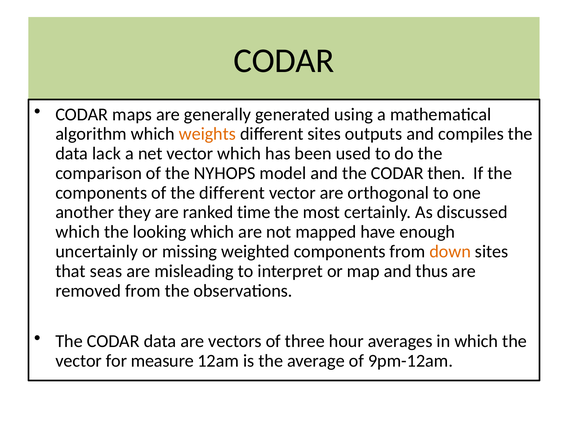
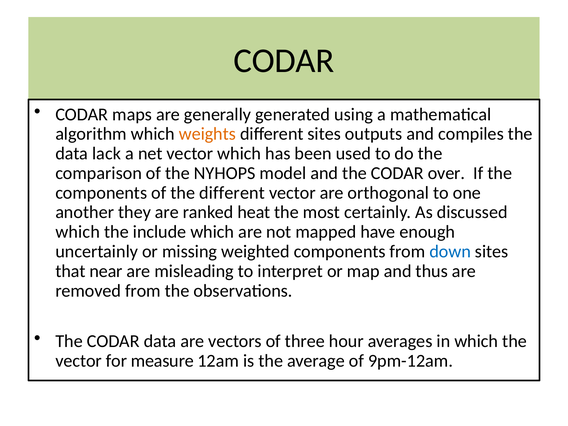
then: then -> over
time: time -> heat
looking: looking -> include
down colour: orange -> blue
seas: seas -> near
